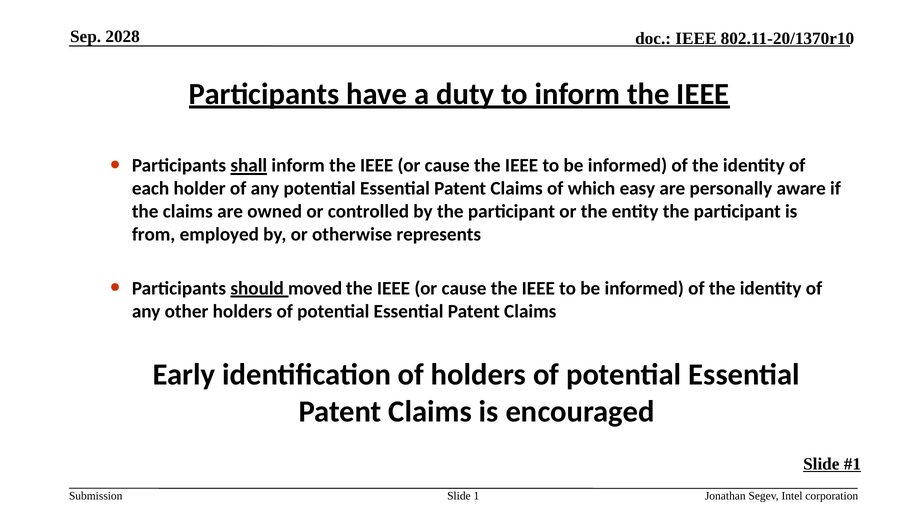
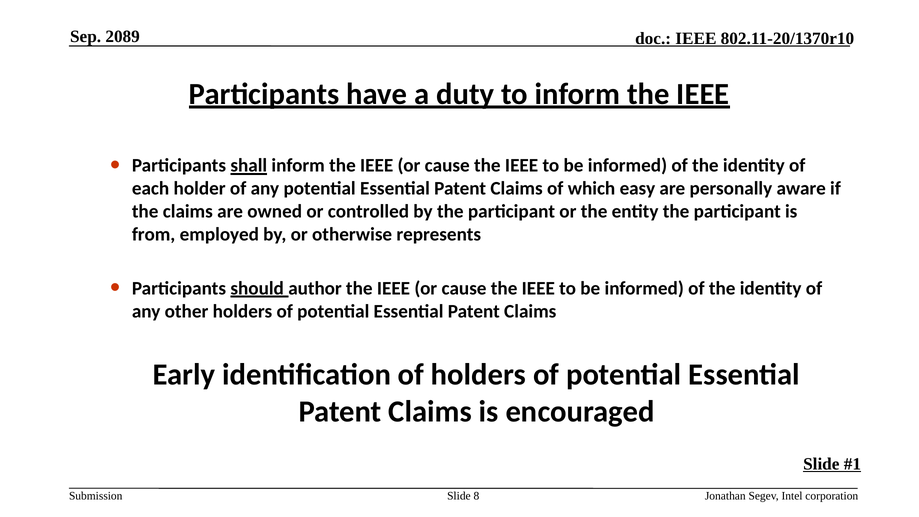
2028: 2028 -> 2089
moved: moved -> author
1: 1 -> 8
